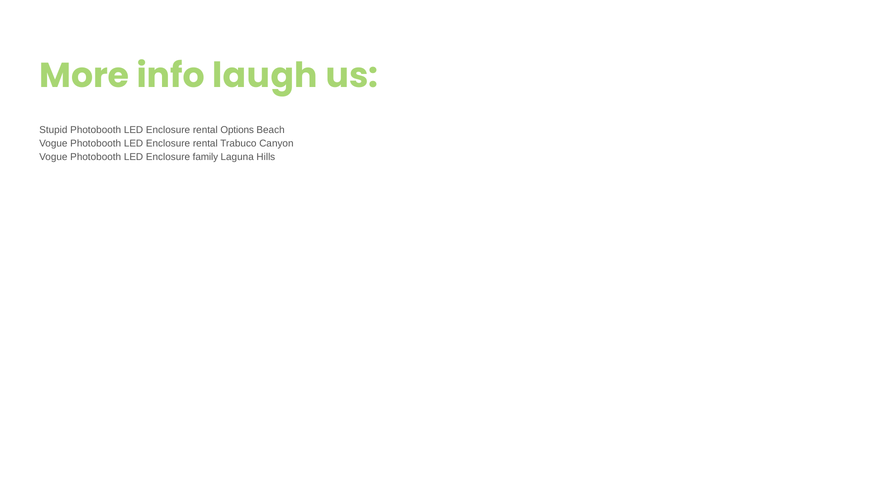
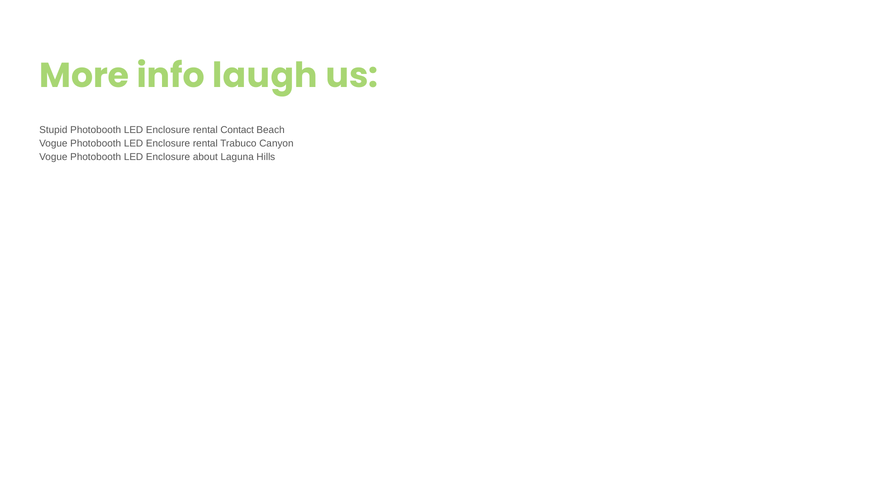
Options: Options -> Contact
family: family -> about
